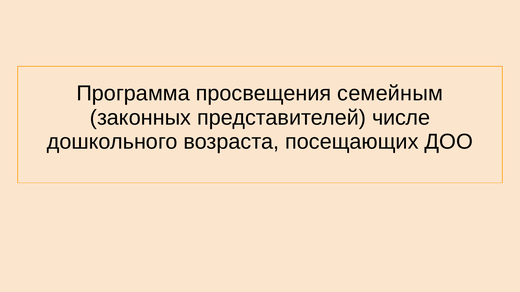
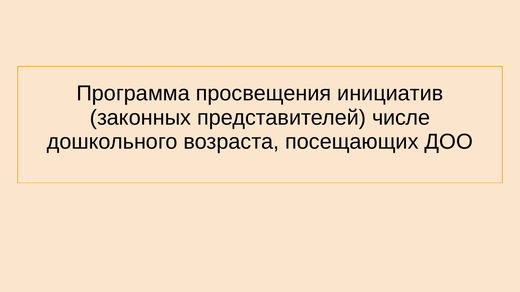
семейным: семейным -> инициатив
